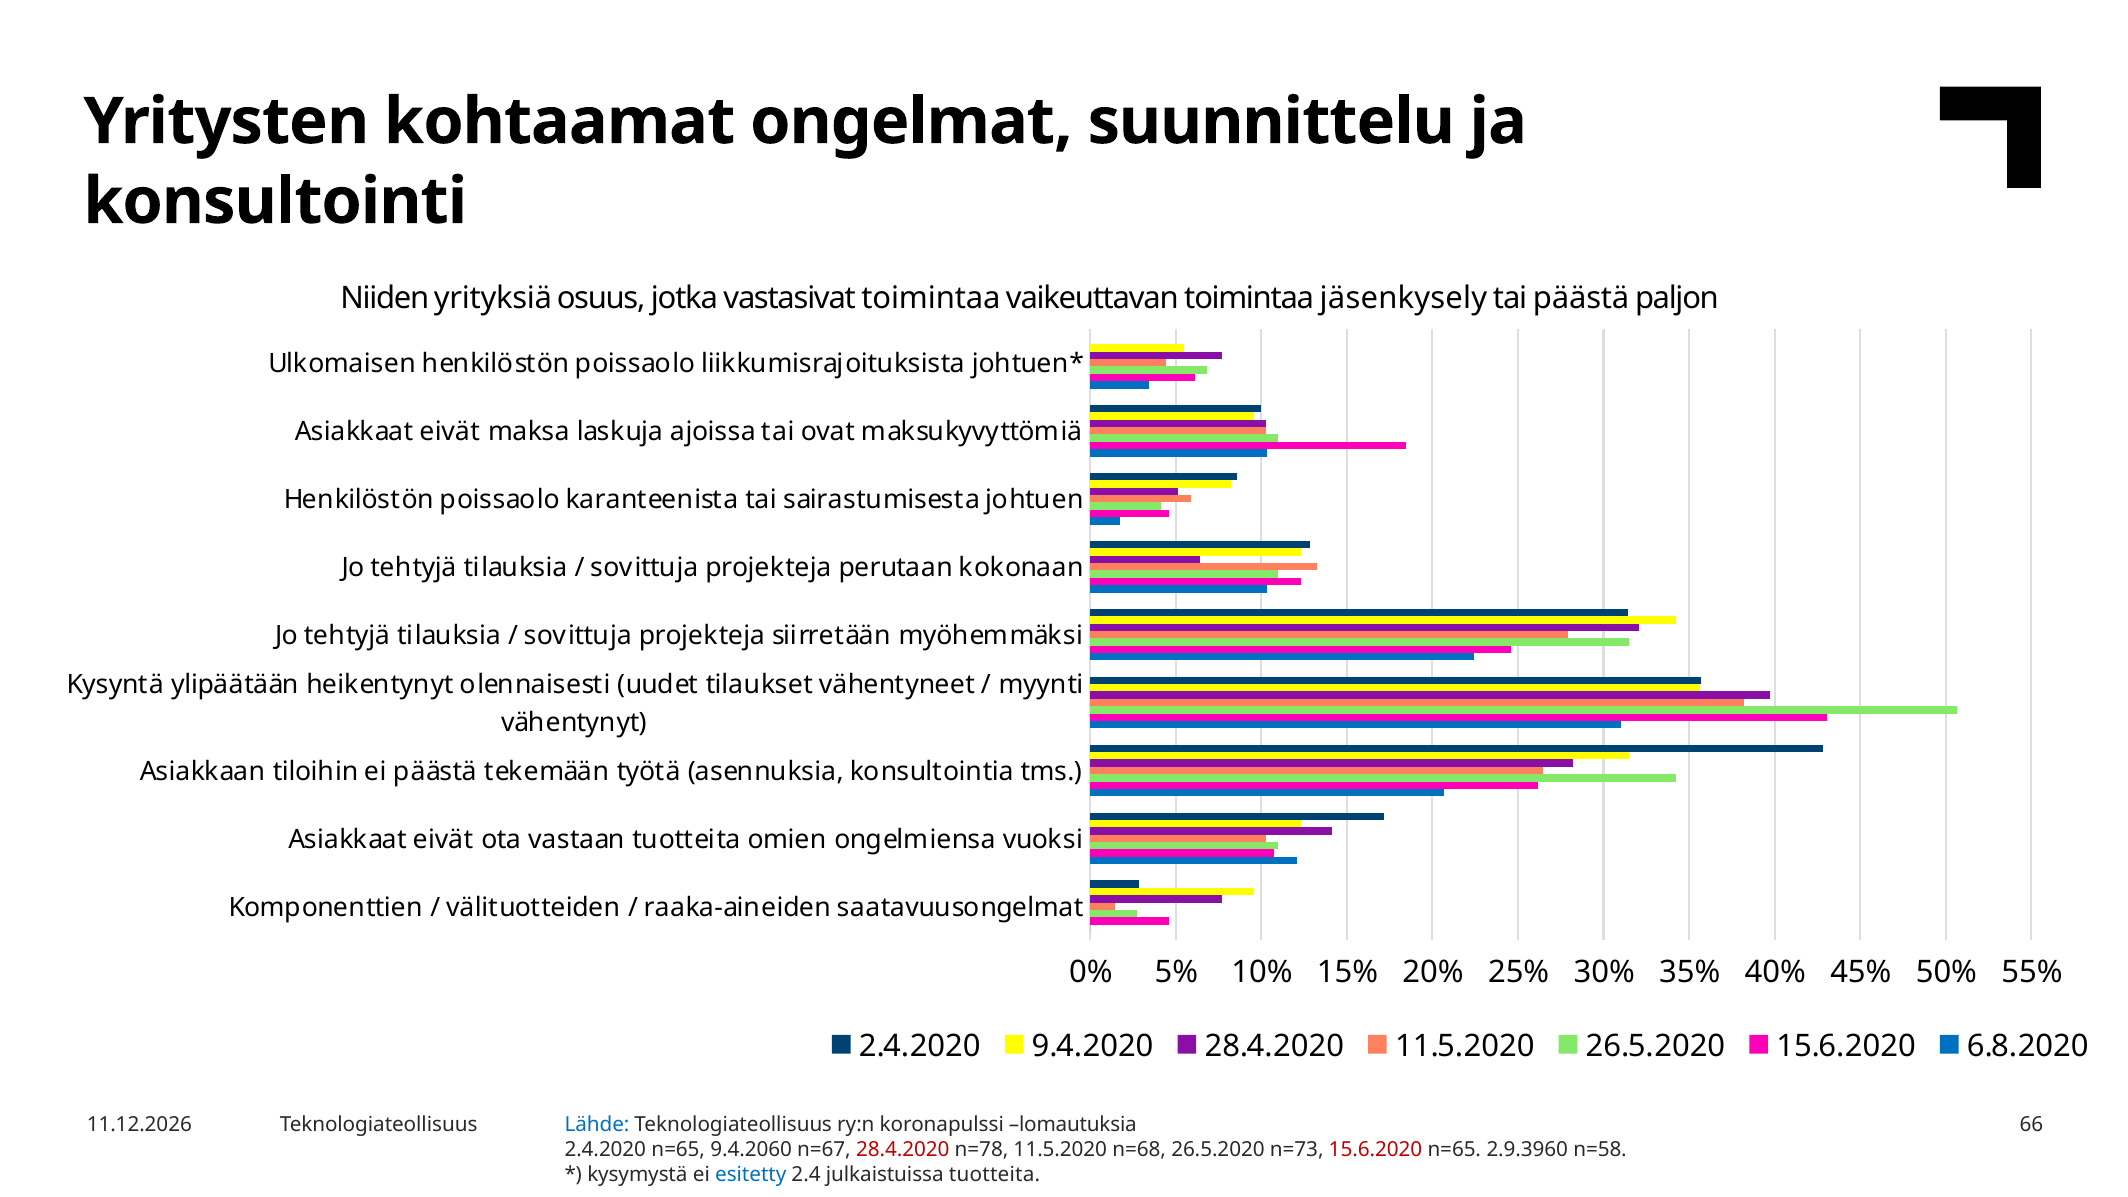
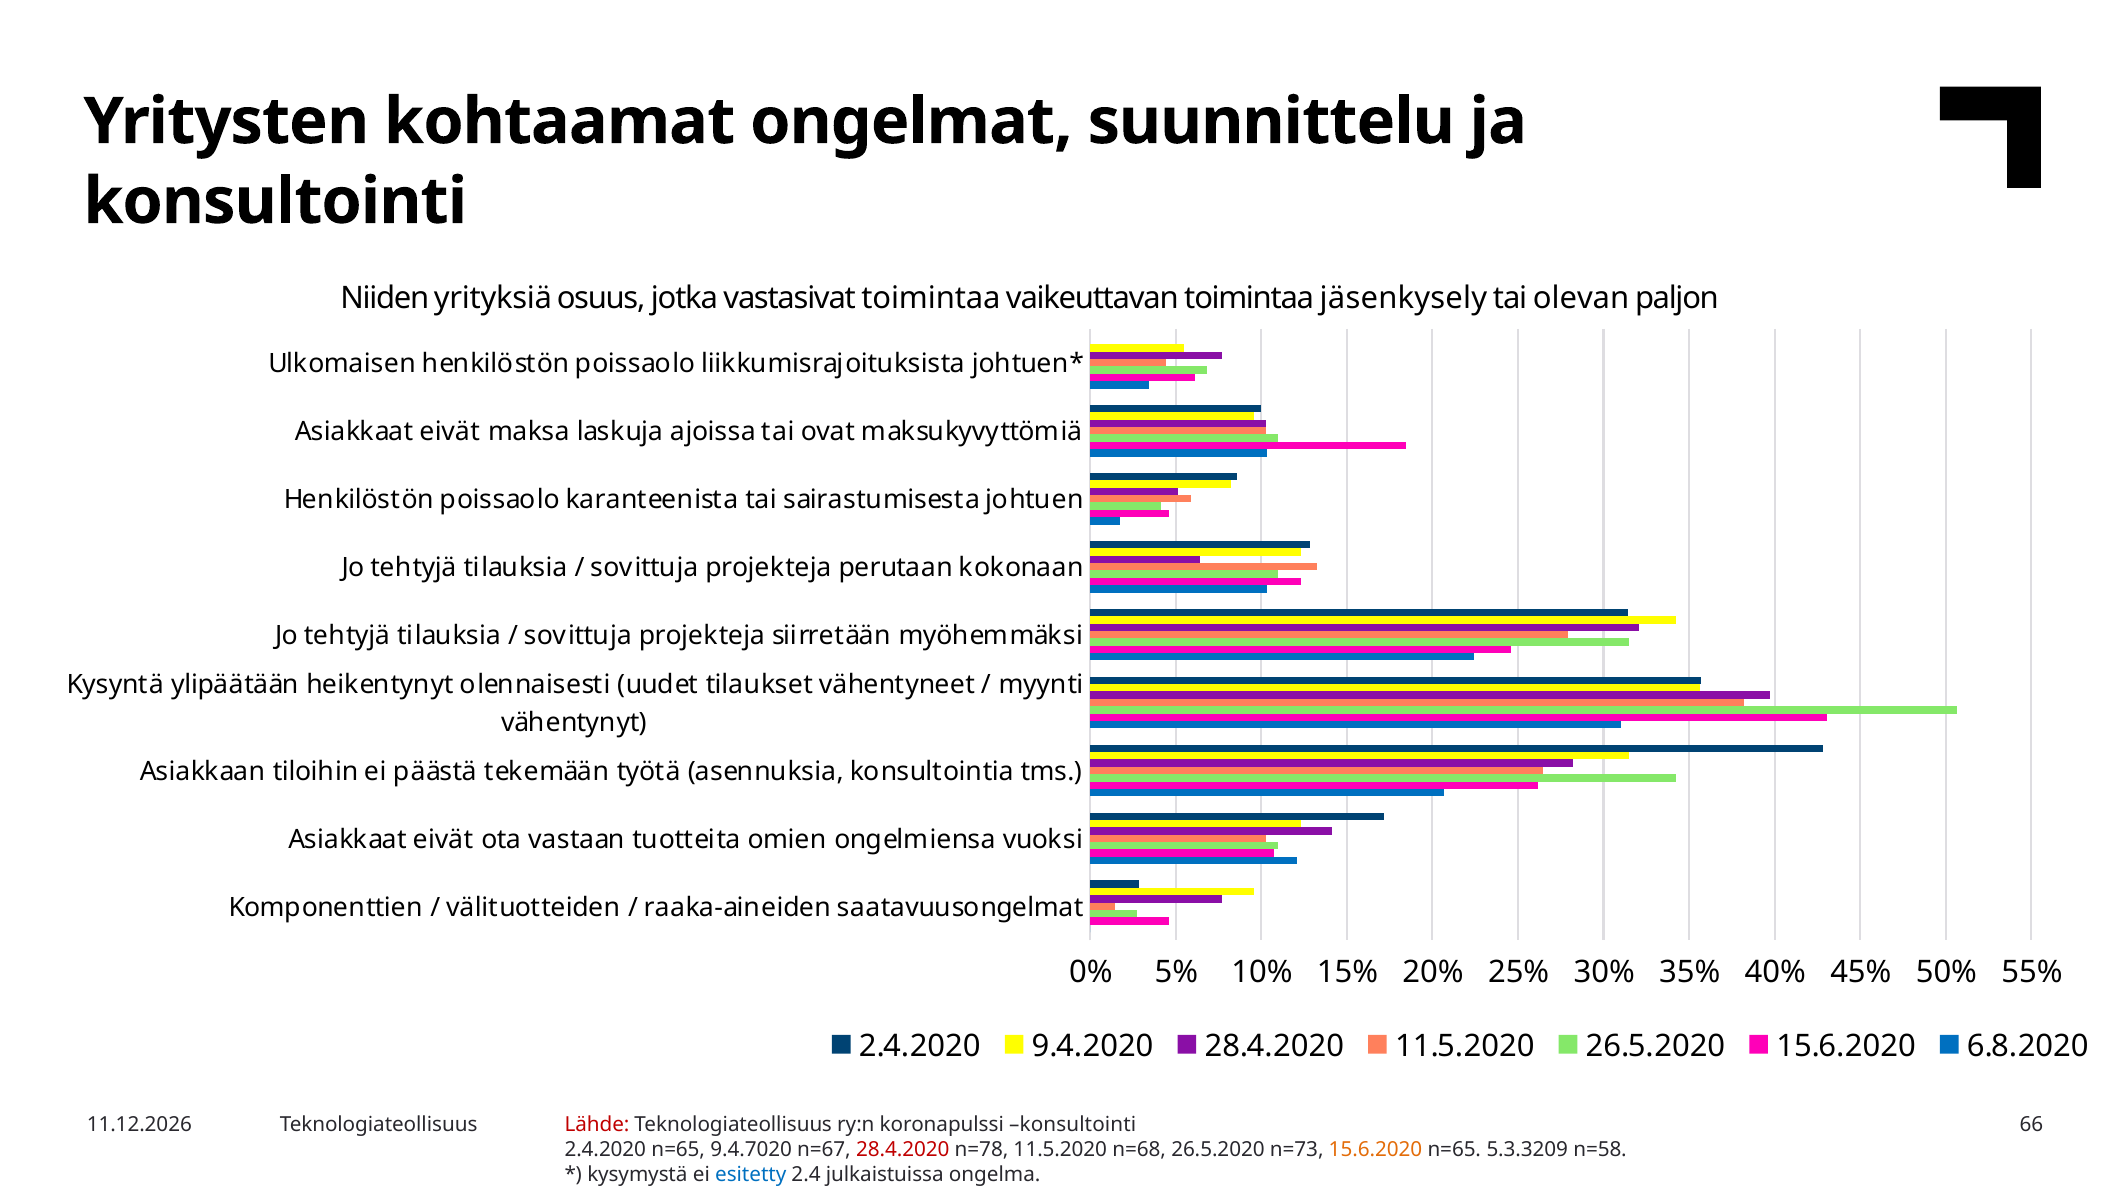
tai päästä: päästä -> olevan
Lähde colour: blue -> red
koronapulssi lomautuksia: lomautuksia -> konsultointi
9.4.2060: 9.4.2060 -> 9.4.7020
15.6.2020 at (1375, 1149) colour: red -> orange
2.9.3960: 2.9.3960 -> 5.3.3209
julkaistuissa tuotteita: tuotteita -> ongelma
